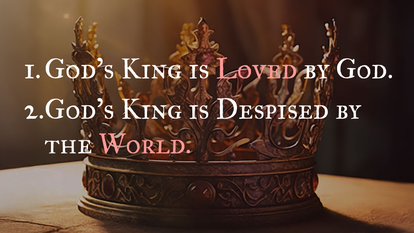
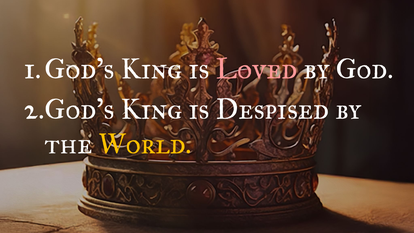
World colour: pink -> yellow
